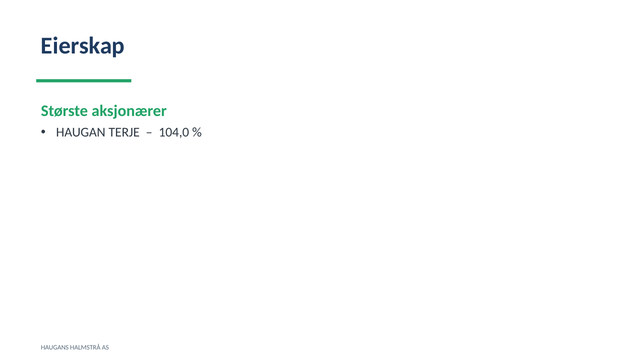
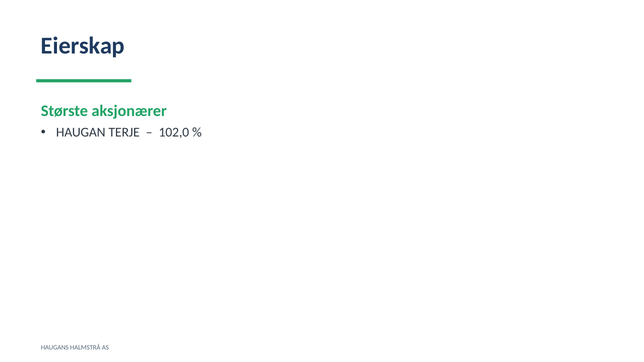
104,0: 104,0 -> 102,0
